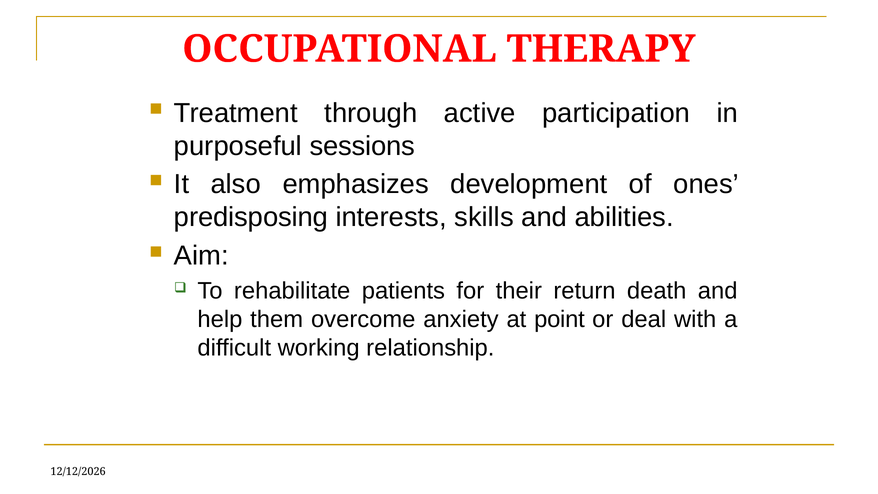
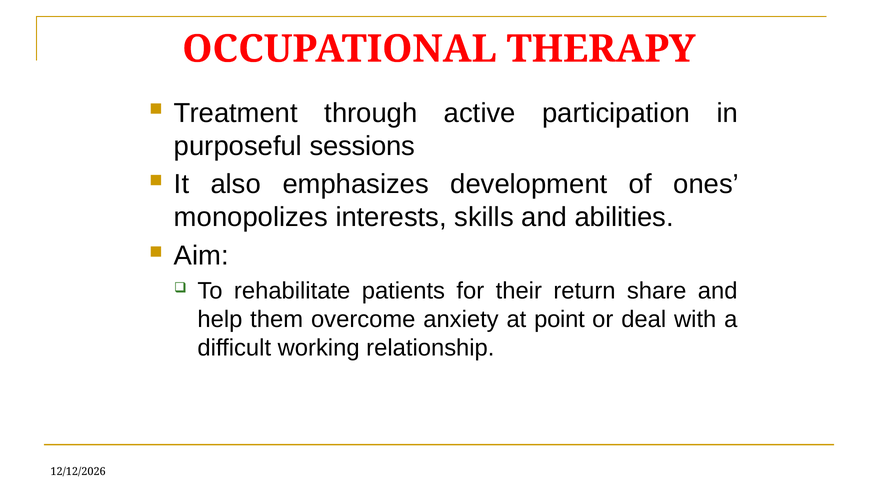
predisposing: predisposing -> monopolizes
death: death -> share
